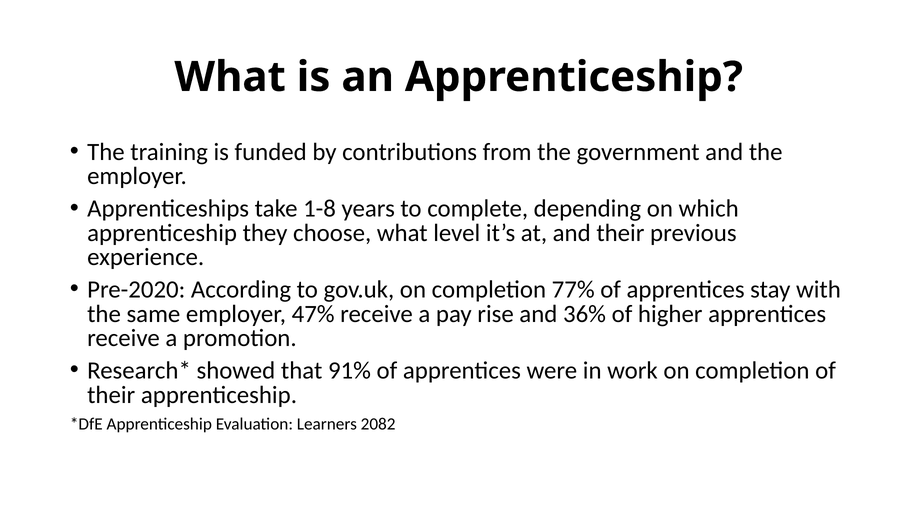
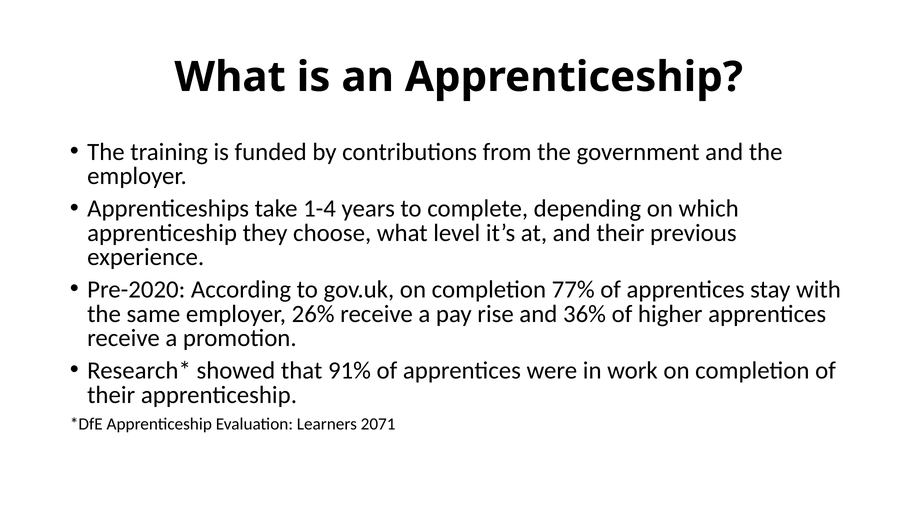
1-8: 1-8 -> 1-4
47%: 47% -> 26%
2082: 2082 -> 2071
